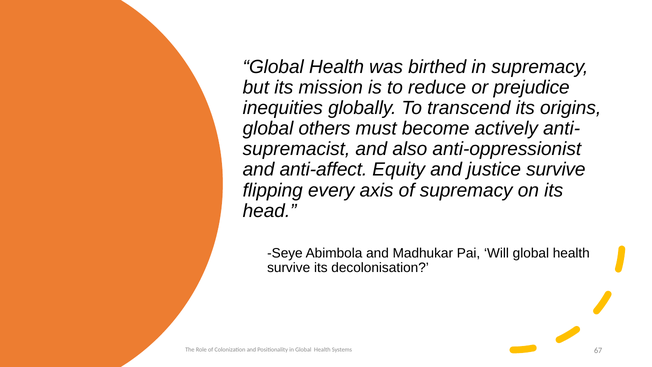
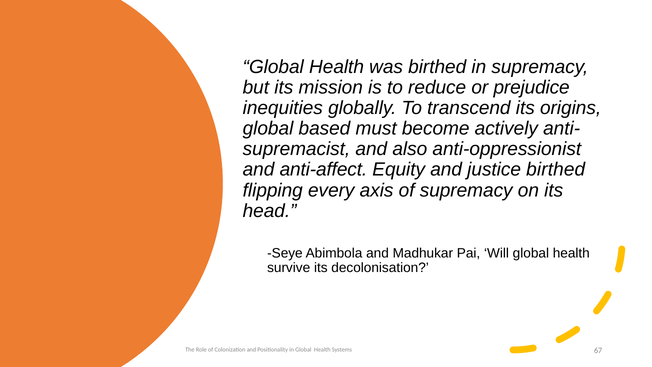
others: others -> based
justice survive: survive -> birthed
